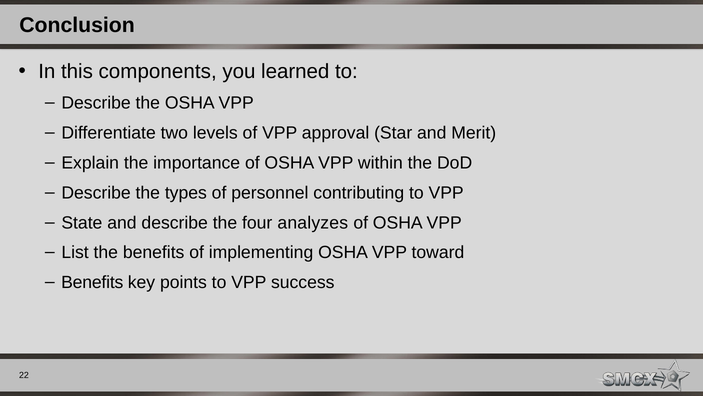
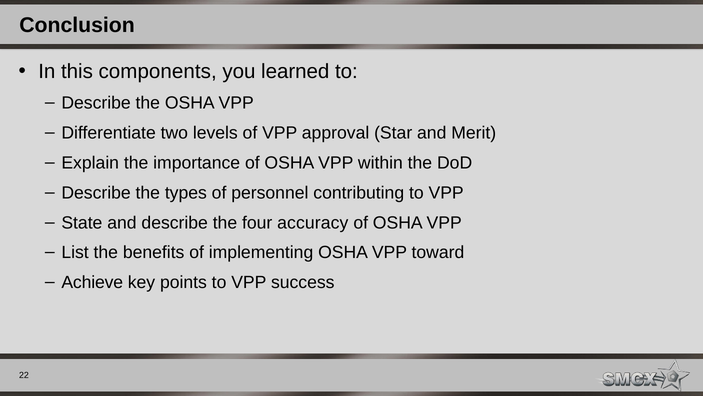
analyzes: analyzes -> accuracy
Benefits at (92, 282): Benefits -> Achieve
